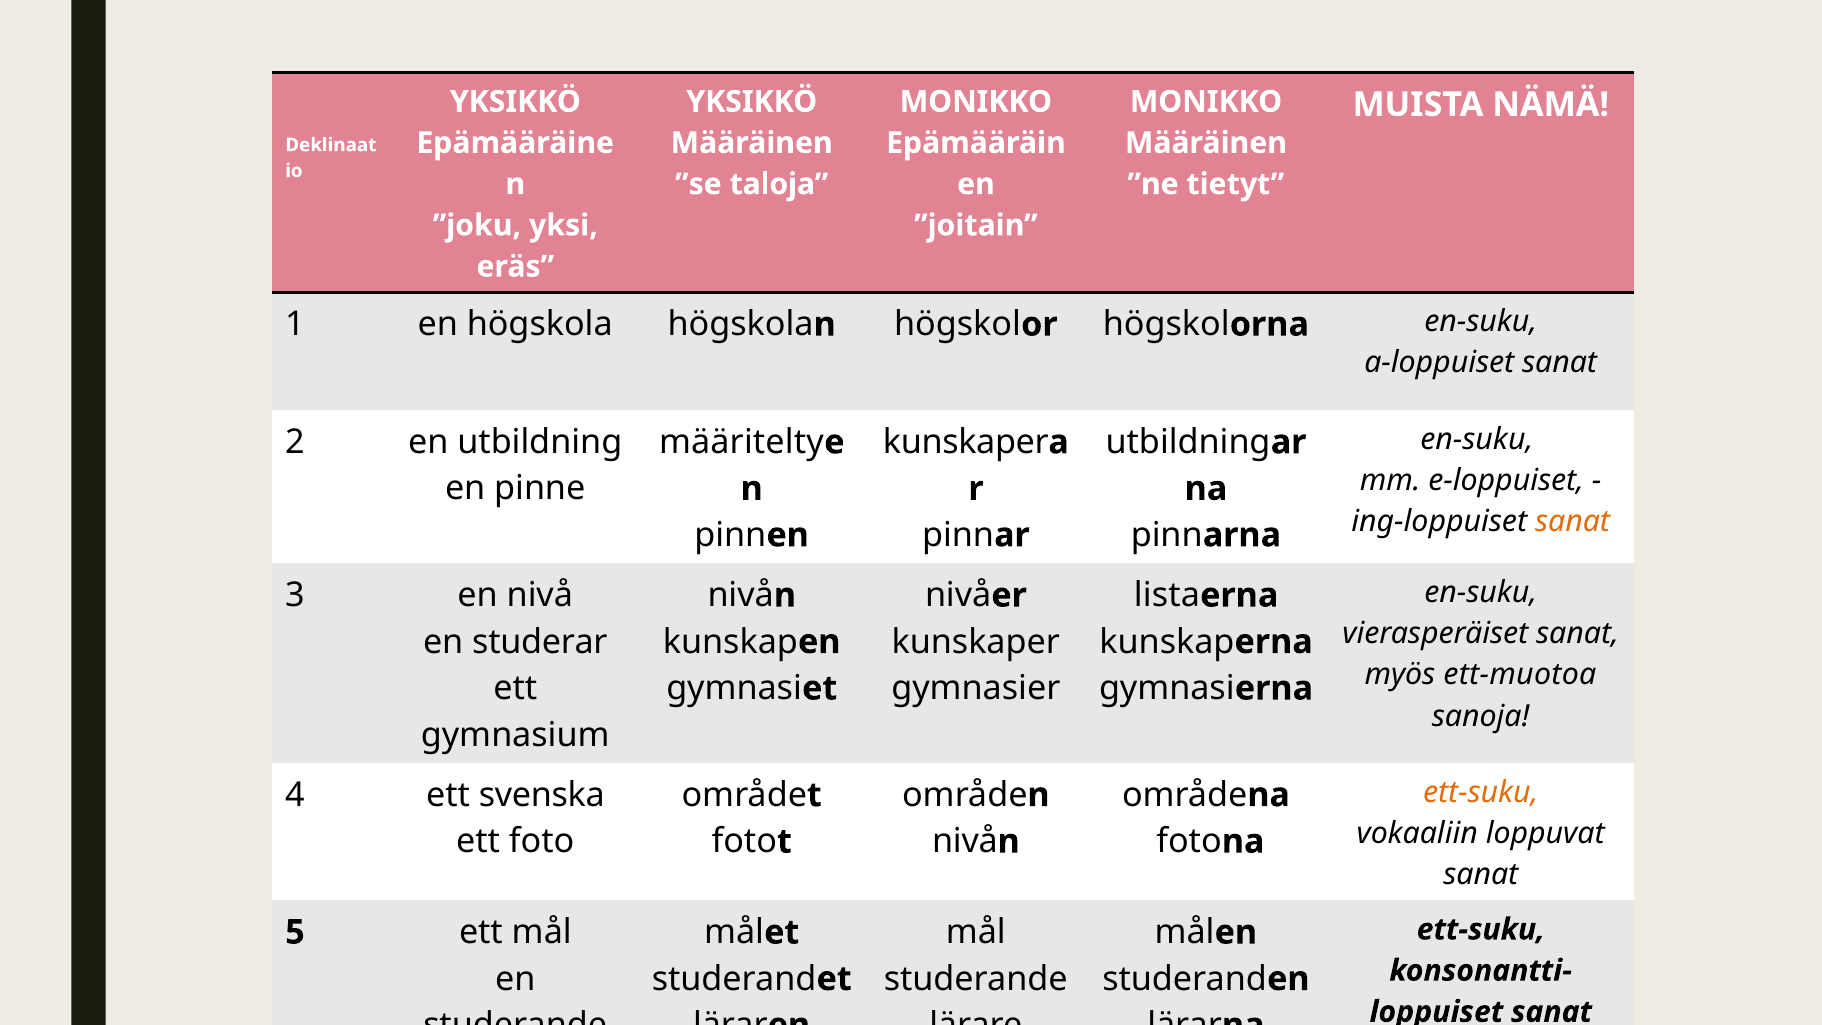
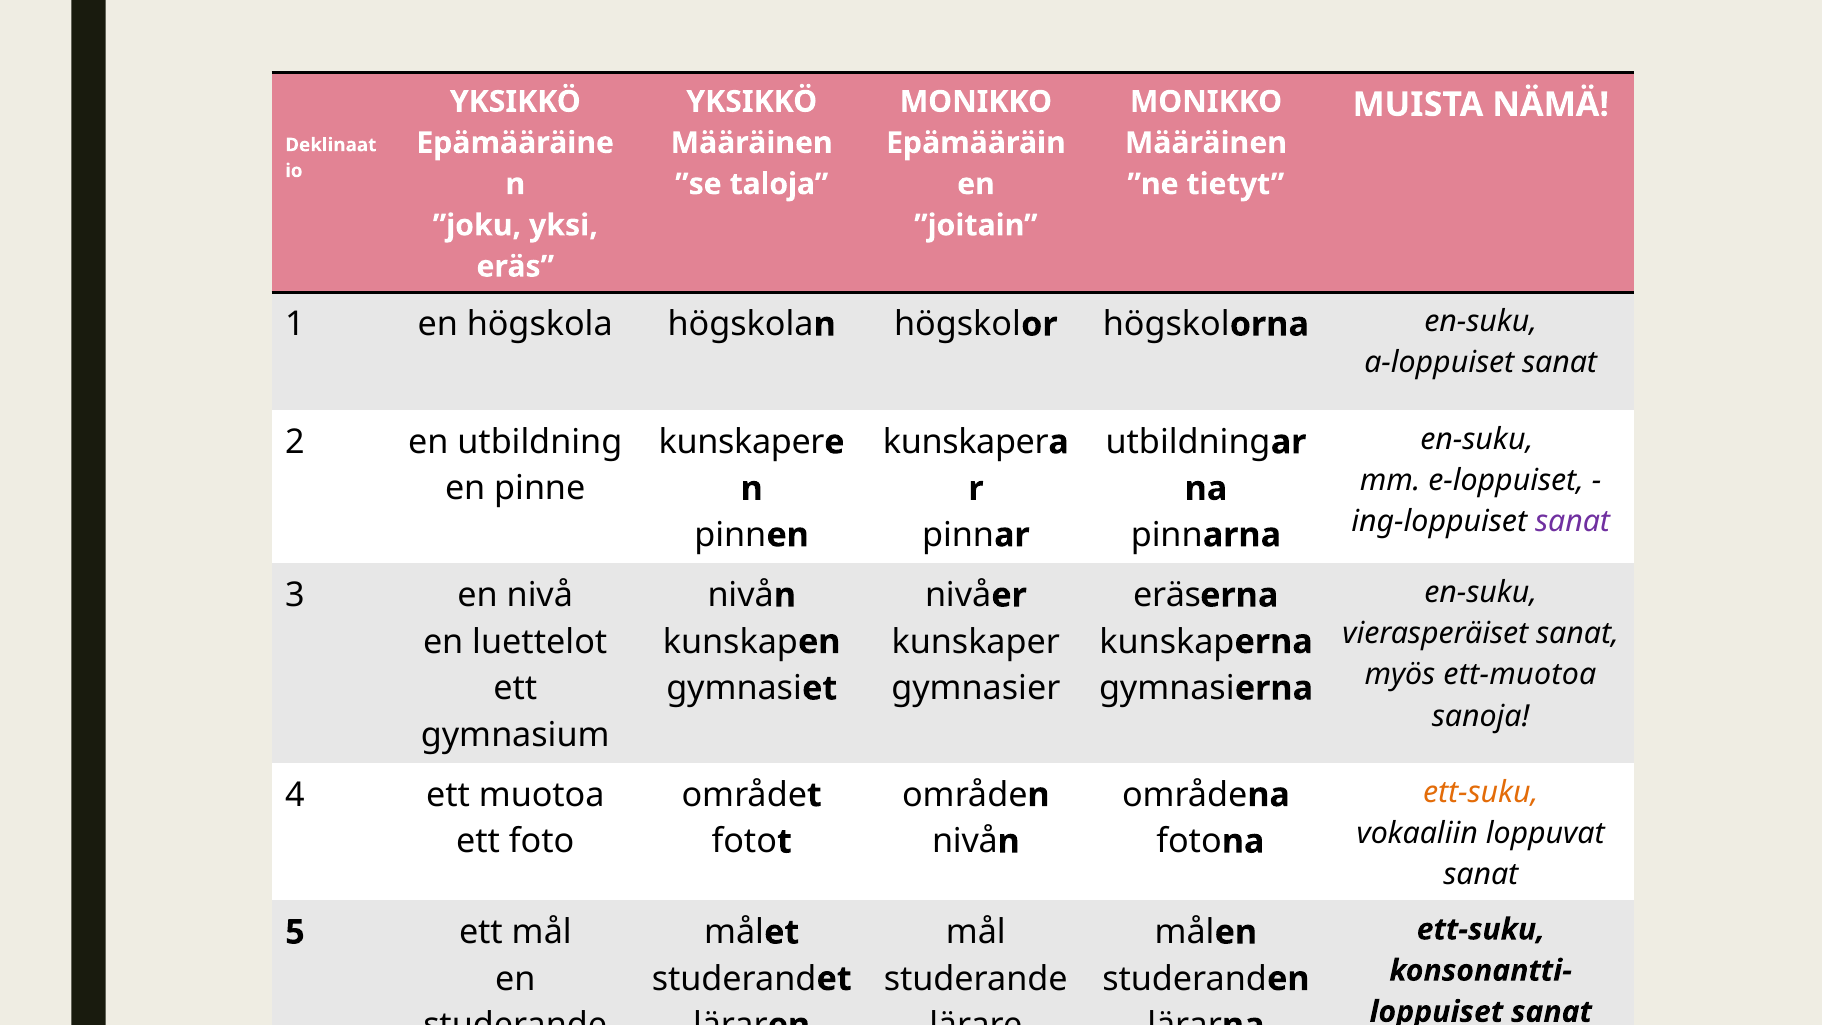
määritelty at (741, 442): määritelty -> kunskaper
sanat at (1573, 522) colour: orange -> purple
lista at (1167, 595): lista -> eräs
studerar: studerar -> luettelot
svenska: svenska -> muotoa
